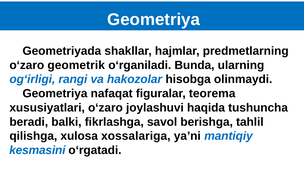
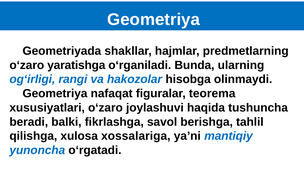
geometrik: geometrik -> yaratishga
kesmasini: kesmasini -> yunoncha
